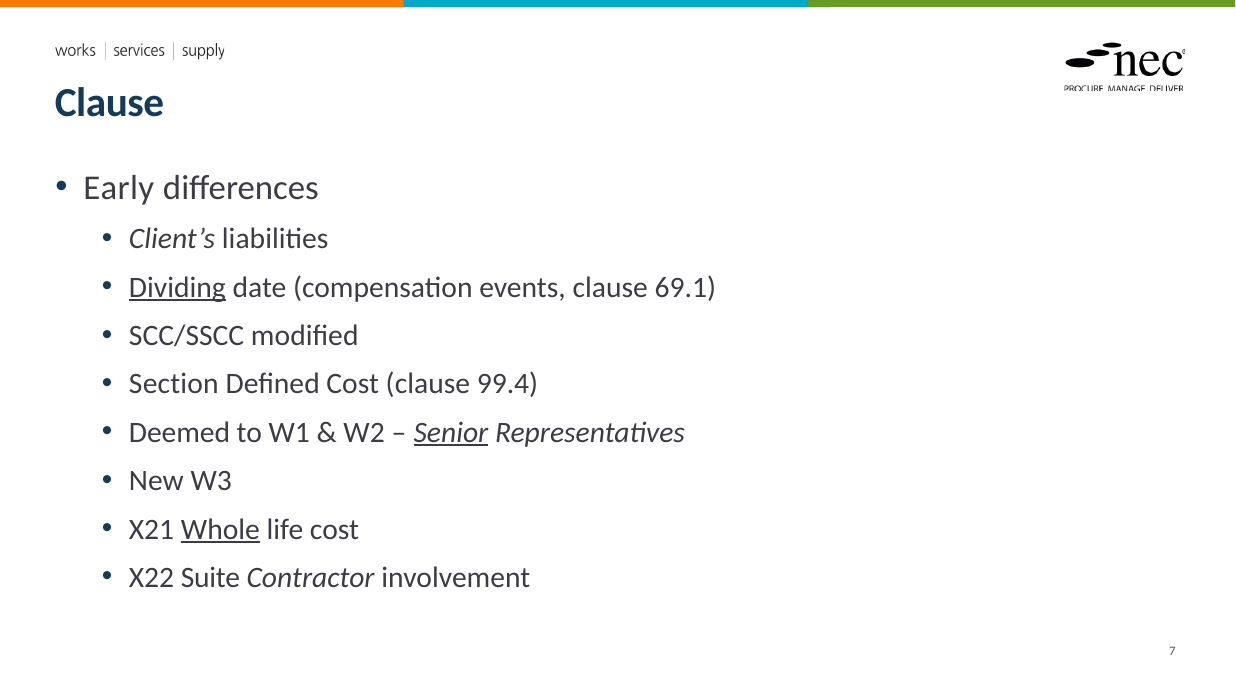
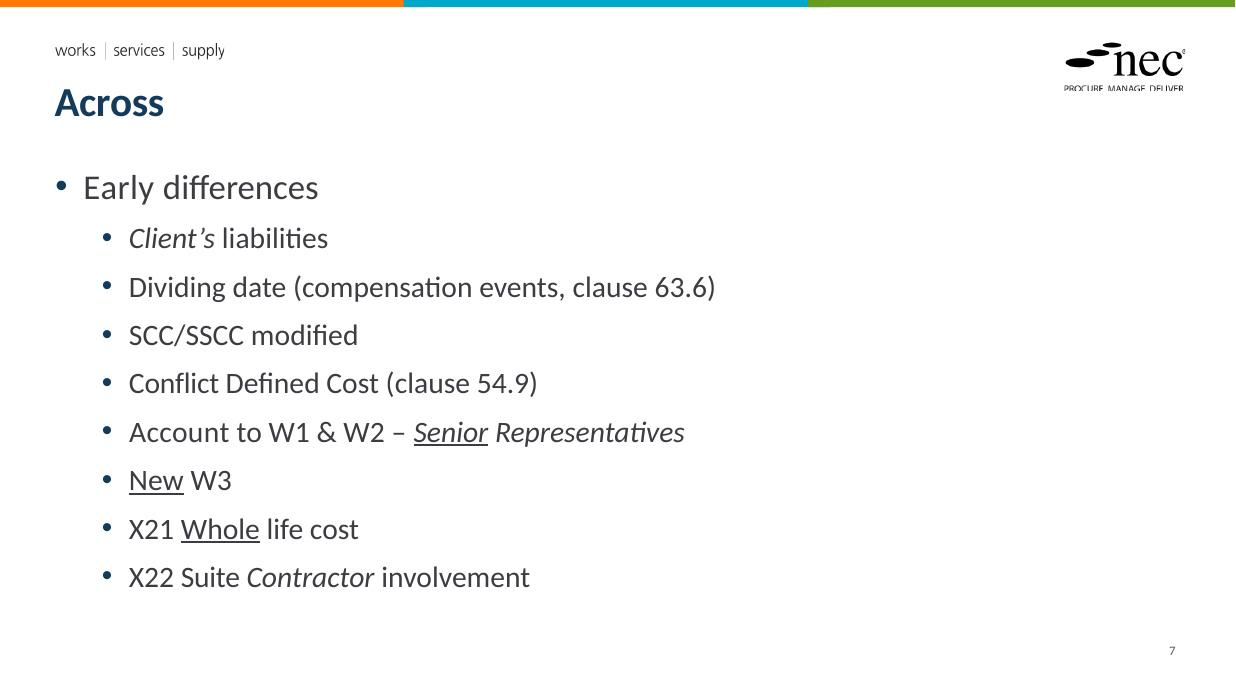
Clause at (109, 103): Clause -> Across
Dividing underline: present -> none
69.1: 69.1 -> 63.6
Section: Section -> Conflict
99.4: 99.4 -> 54.9
Deemed: Deemed -> Account
New underline: none -> present
